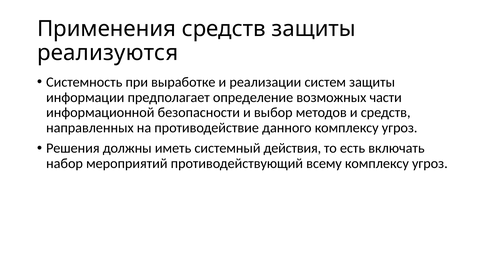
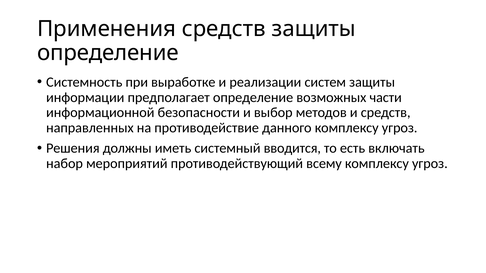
реализуются at (108, 53): реализуются -> определение
действия: действия -> вводится
